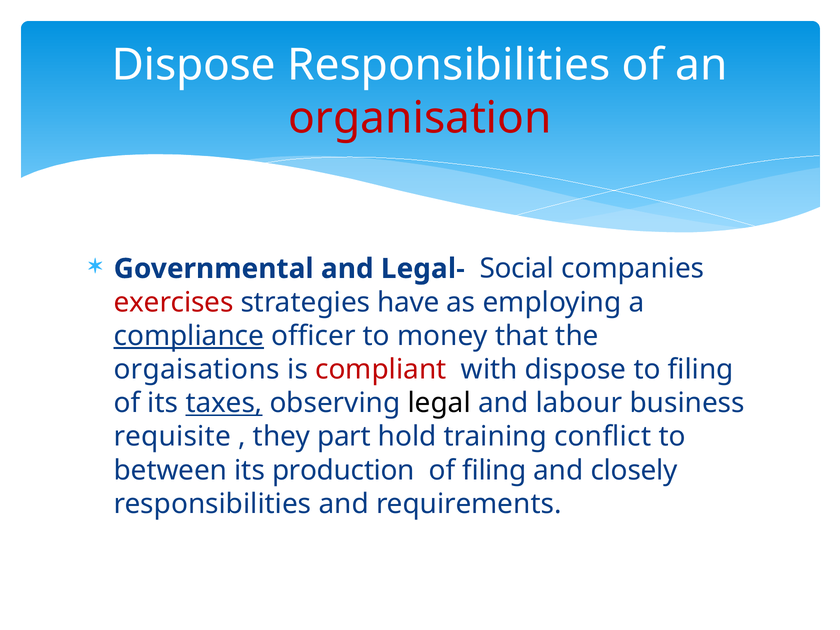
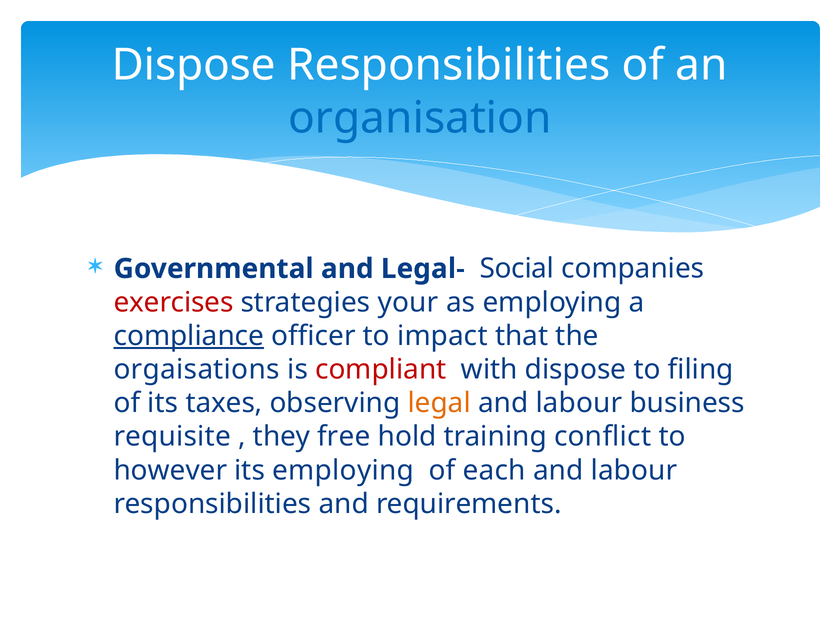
organisation colour: red -> blue
have: have -> your
money: money -> impact
taxes underline: present -> none
legal colour: black -> orange
part: part -> free
between: between -> however
its production: production -> employing
of filing: filing -> each
closely at (634, 470): closely -> labour
